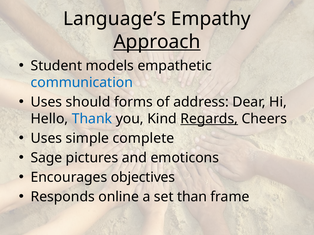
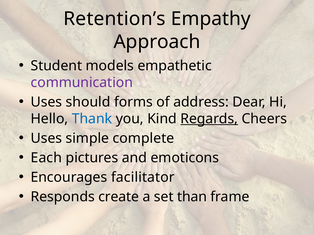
Language’s: Language’s -> Retention’s
Approach underline: present -> none
communication colour: blue -> purple
Sage: Sage -> Each
objectives: objectives -> facilitator
online: online -> create
